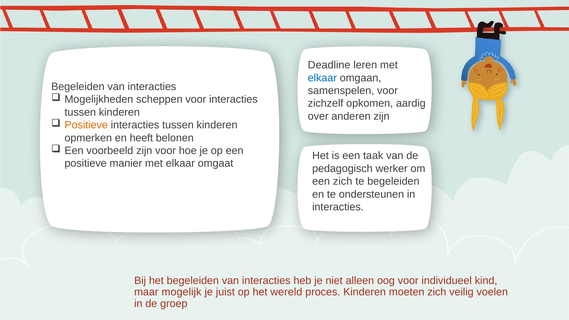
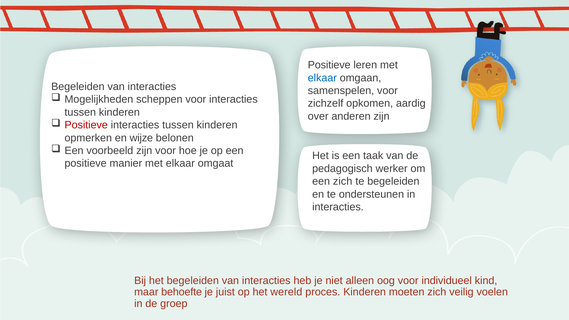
Deadline at (329, 65): Deadline -> Positieve
Positieve at (86, 125) colour: orange -> red
heeft: heeft -> wijze
mogelijk: mogelijk -> behoefte
